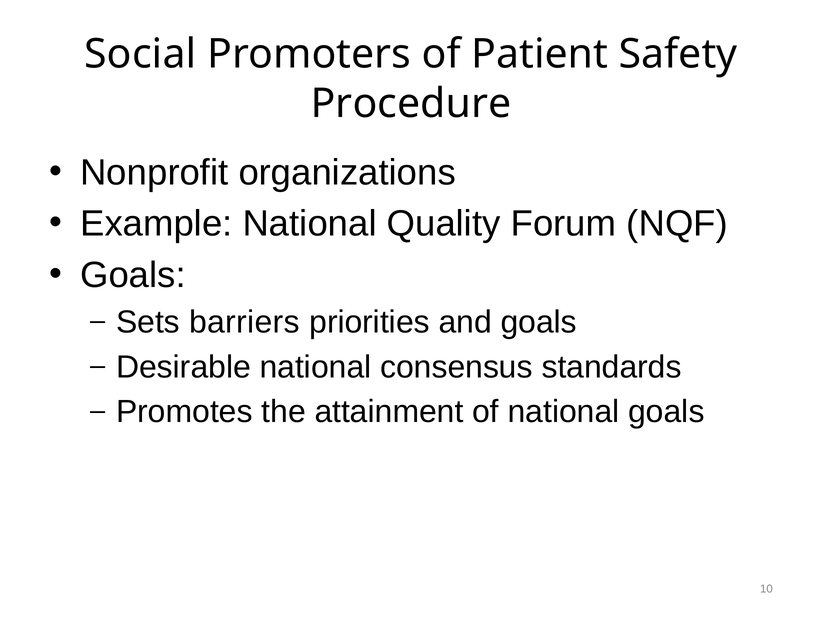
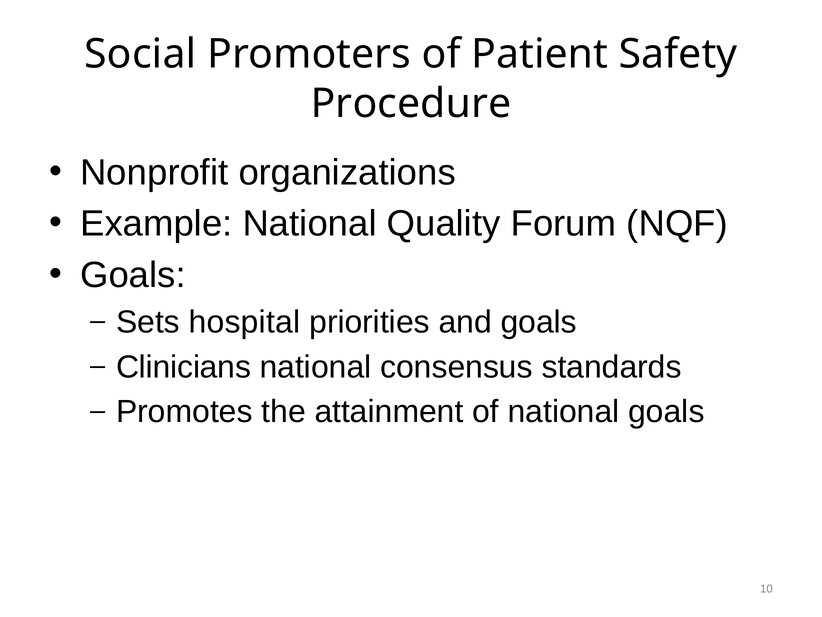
barriers: barriers -> hospital
Desirable: Desirable -> Clinicians
